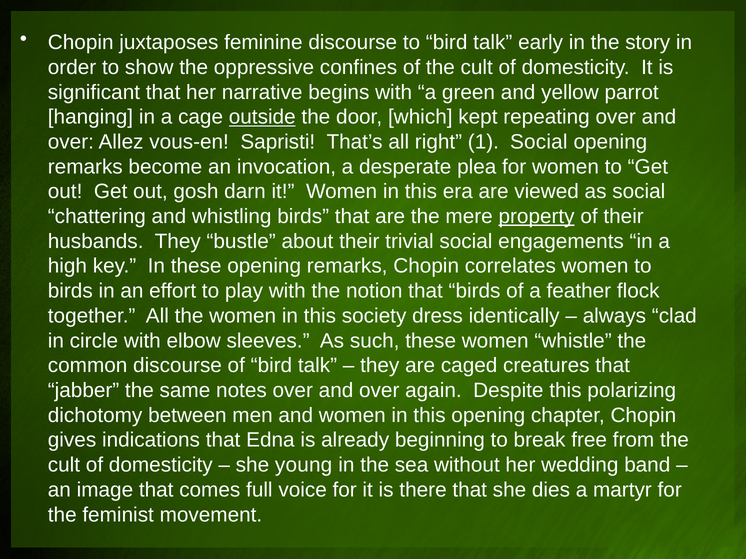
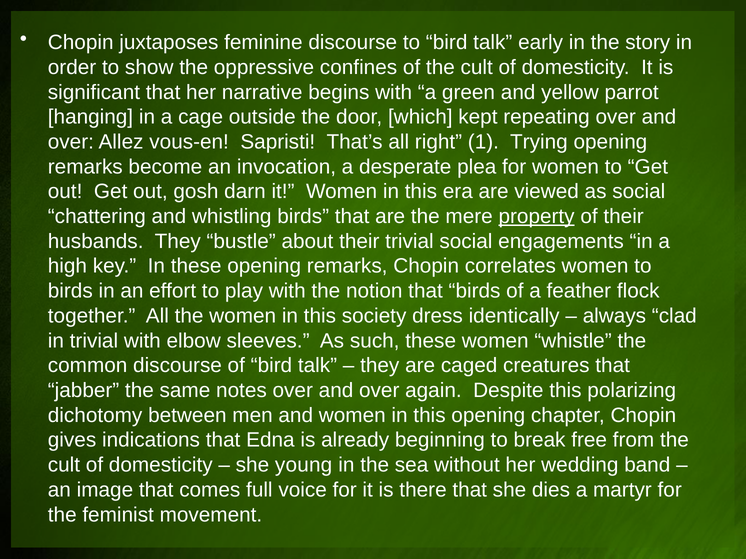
outside underline: present -> none
1 Social: Social -> Trying
in circle: circle -> trivial
